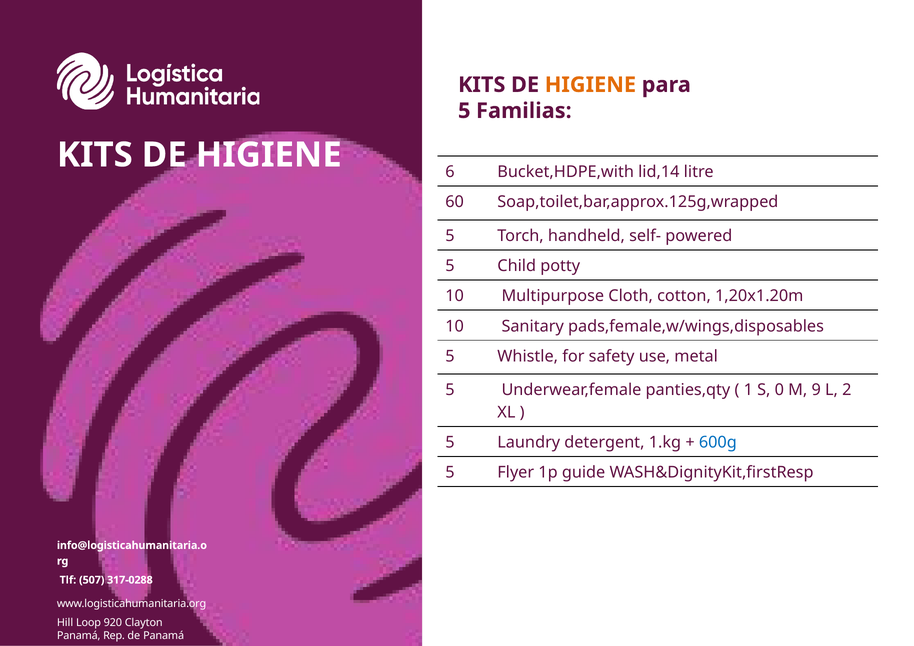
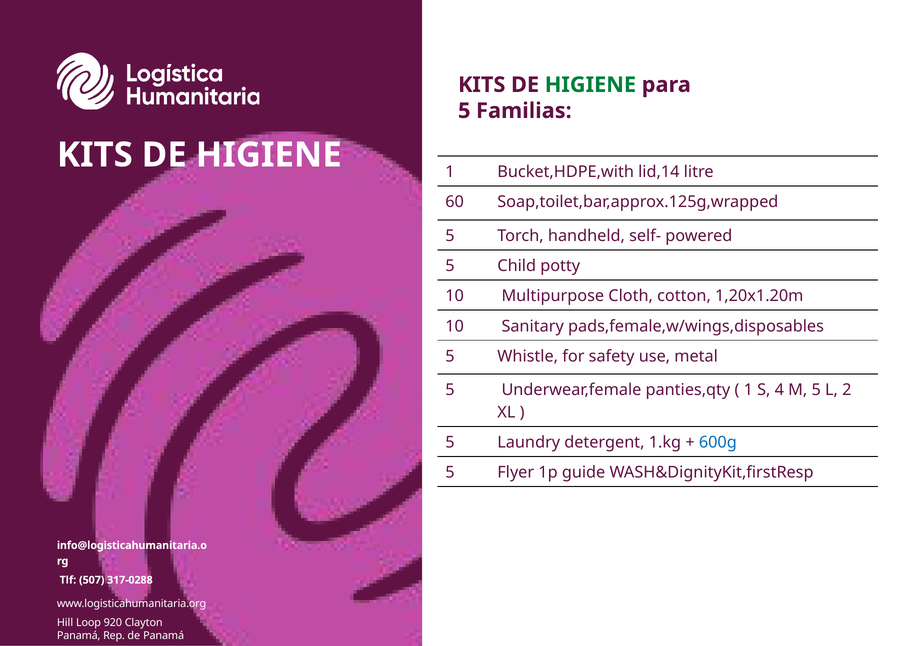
HIGIENE at (590, 85) colour: orange -> green
HIGIENE 6: 6 -> 1
0: 0 -> 4
M 9: 9 -> 5
